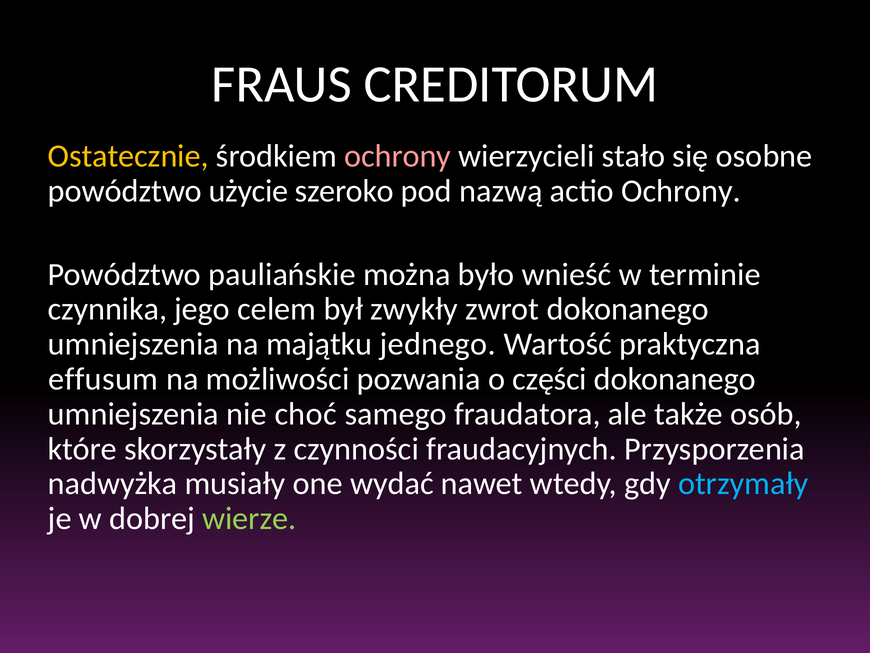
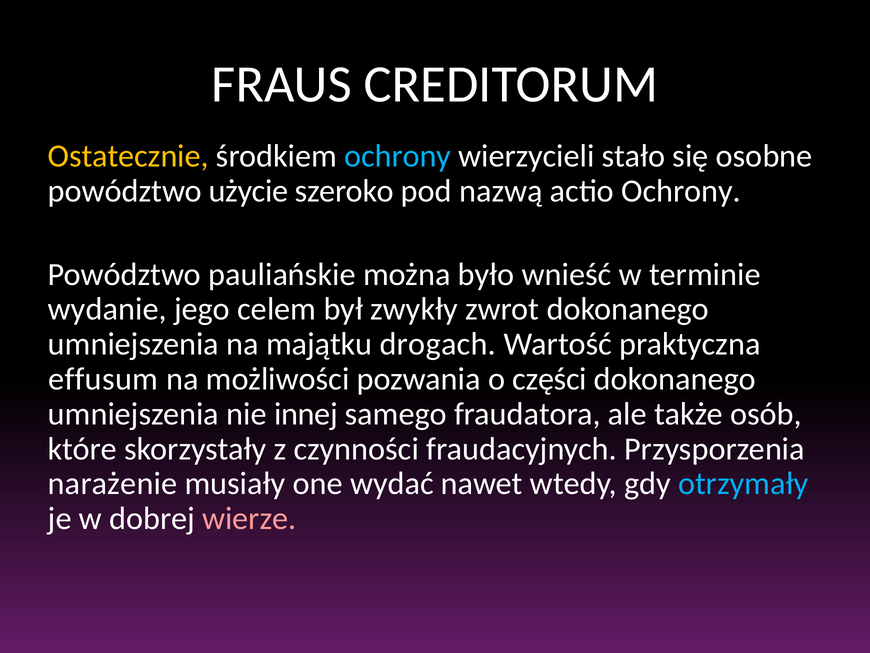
ochrony at (398, 156) colour: pink -> light blue
czynnika: czynnika -> wydanie
jednego: jednego -> drogach
choć: choć -> innej
nadwyżka: nadwyżka -> narażenie
wierze colour: light green -> pink
